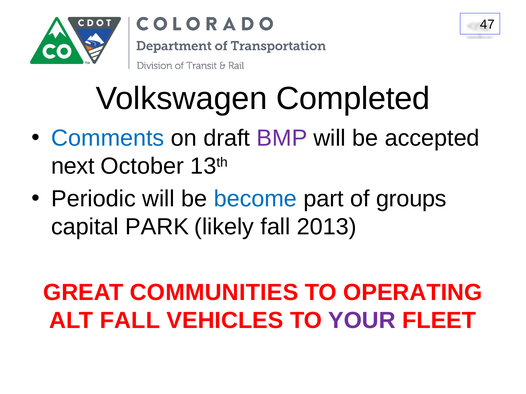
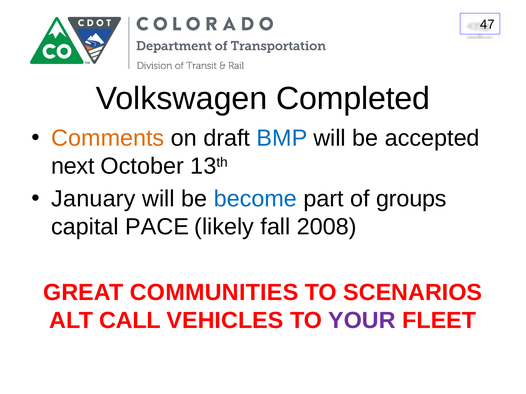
Comments colour: blue -> orange
BMP colour: purple -> blue
Periodic: Periodic -> January
PARK: PARK -> PACE
2013: 2013 -> 2008
OPERATING: OPERATING -> SCENARIOS
ALT FALL: FALL -> CALL
